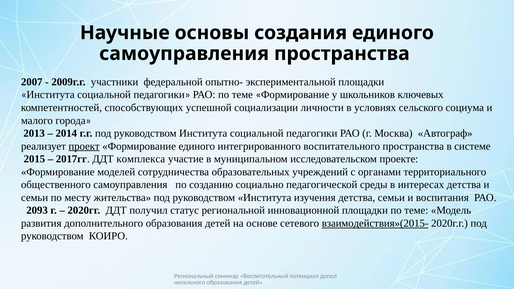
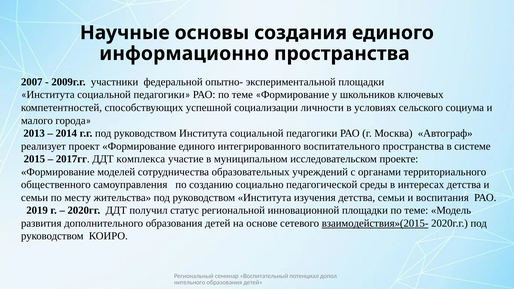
самоуправления at (184, 54): самоуправления -> информационно
проект underline: present -> none
2093: 2093 -> 2019
